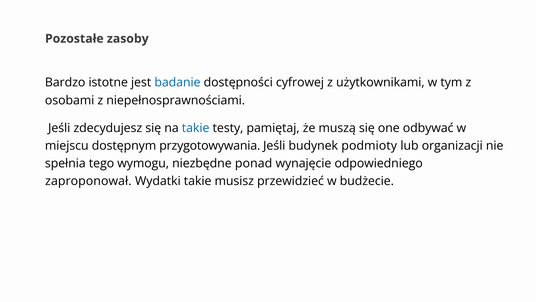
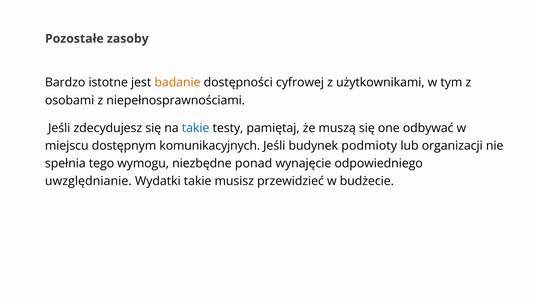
badanie colour: blue -> orange
przygotowywania: przygotowywania -> komunikacyjnych
zaproponował: zaproponował -> uwzględnianie
